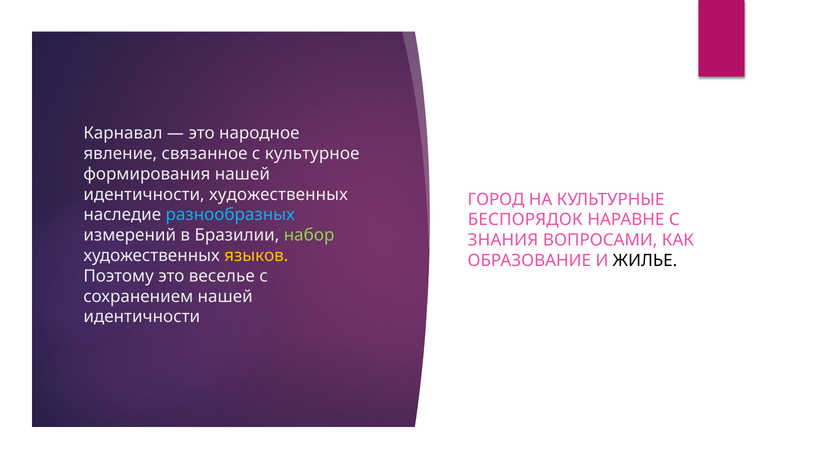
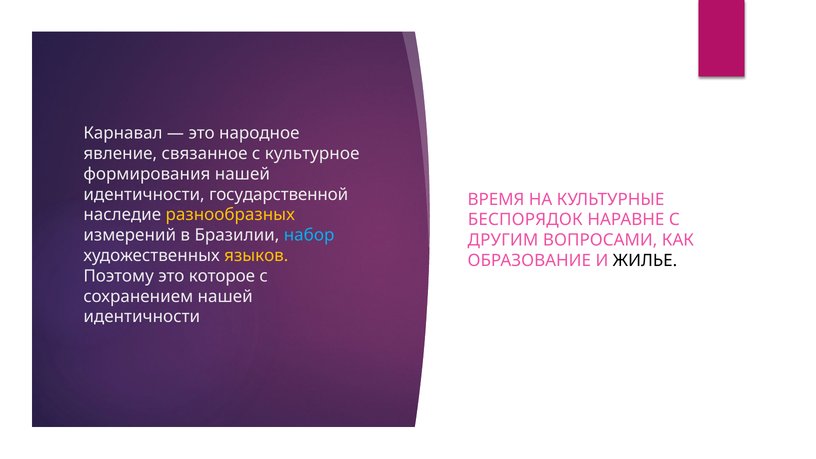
идентичности художественных: художественных -> государственной
ГОРОД: ГОРОД -> ВРЕМЯ
разнообразных colour: light blue -> yellow
набор colour: light green -> light blue
ЗНАНИЯ: ЗНАНИЯ -> ДРУГИМ
веселье: веселье -> которое
